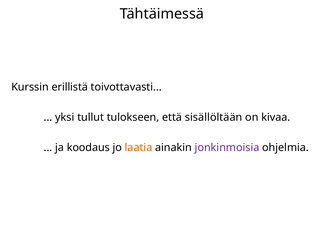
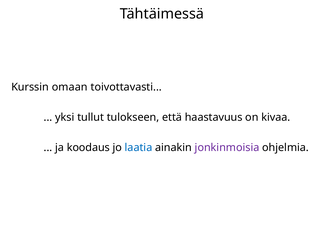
erillistä: erillistä -> omaan
sisällöltään: sisällöltään -> haastavuus
laatia colour: orange -> blue
